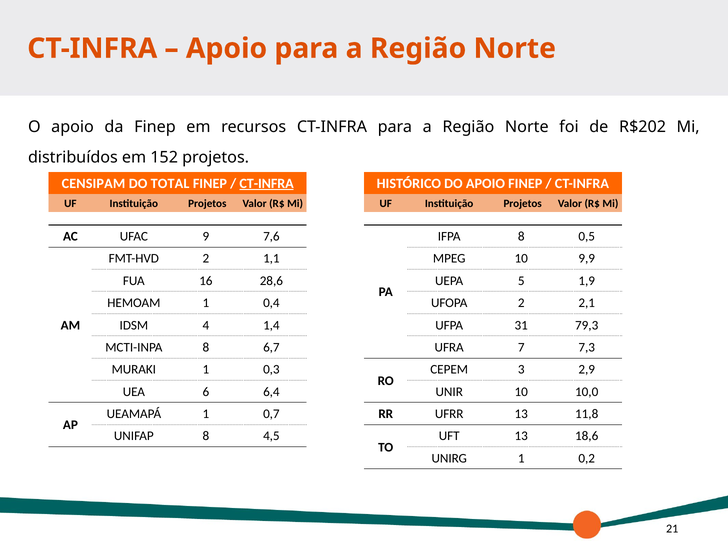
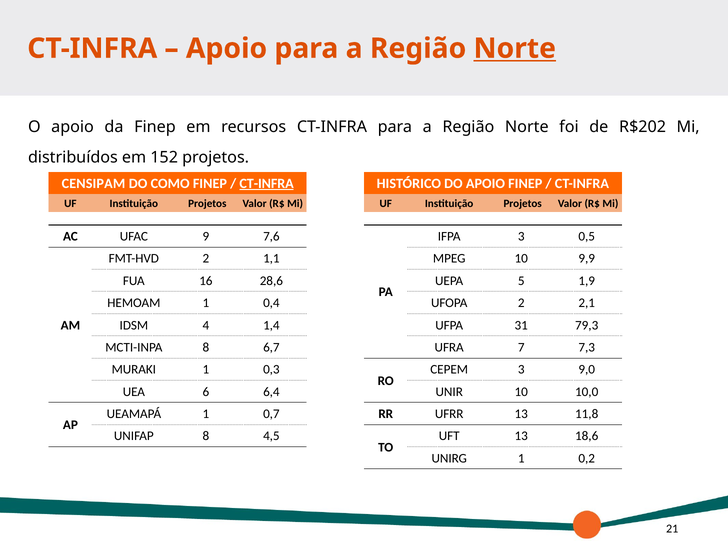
Norte at (515, 48) underline: none -> present
TOTAL: TOTAL -> COMO
IFPA 8: 8 -> 3
2,9: 2,9 -> 9,0
